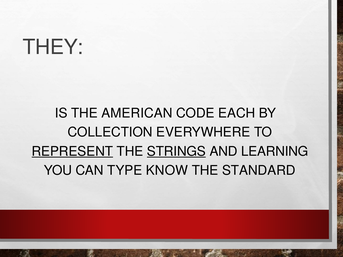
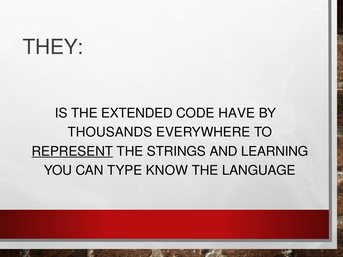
AMERICAN: AMERICAN -> EXTENDED
EACH: EACH -> HAVE
COLLECTION: COLLECTION -> THOUSANDS
STRINGS underline: present -> none
STANDARD: STANDARD -> LANGUAGE
